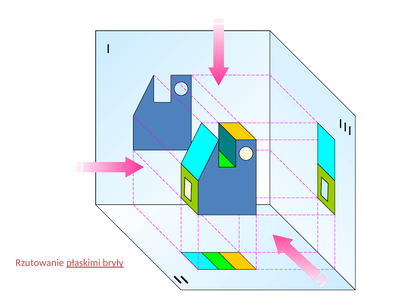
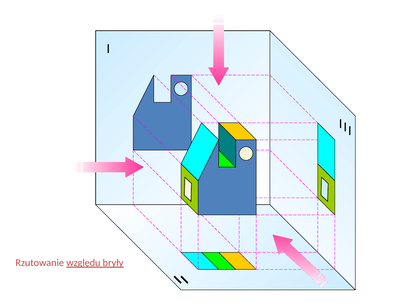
płaskimi: płaskimi -> względu
